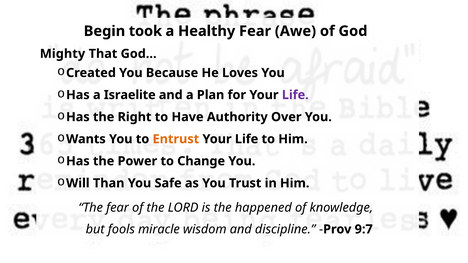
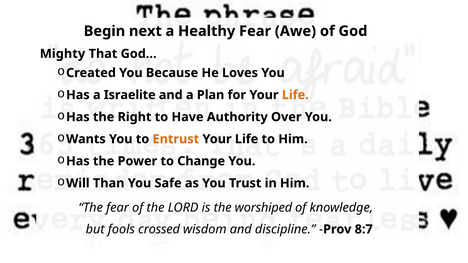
took: took -> next
Life at (295, 95) colour: purple -> orange
happened: happened -> worshiped
miracle: miracle -> crossed
9:7: 9:7 -> 8:7
